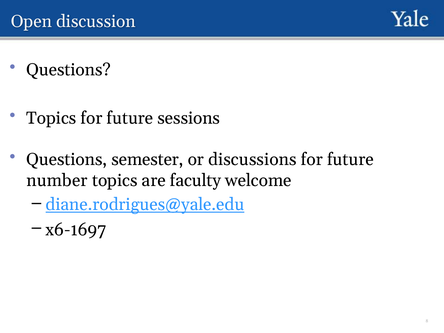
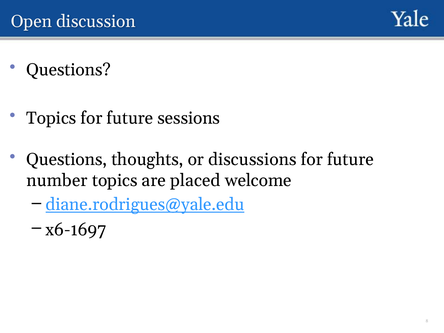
semester: semester -> thoughts
faculty: faculty -> placed
